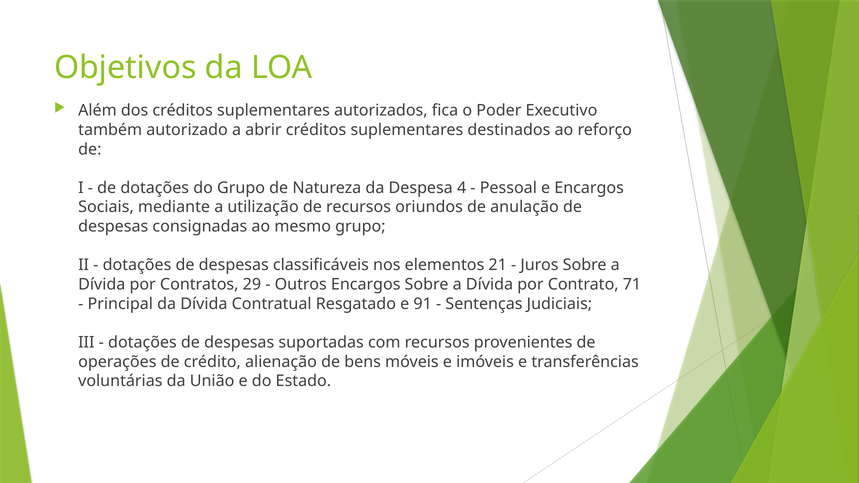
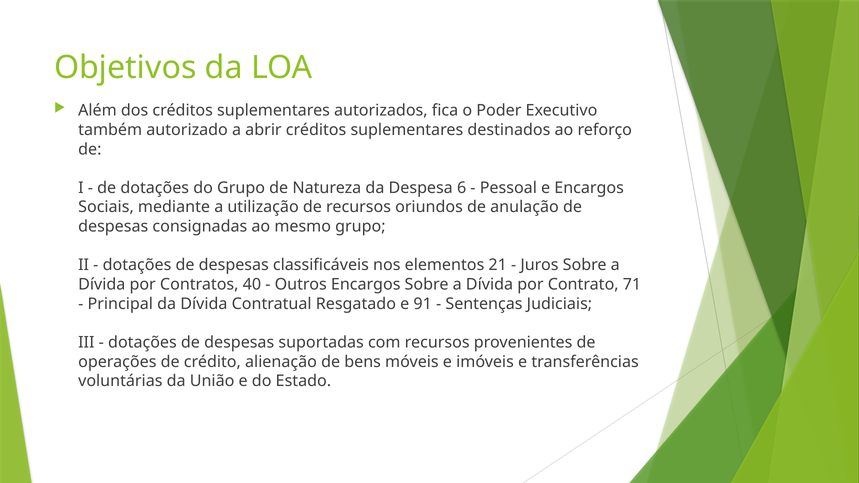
4: 4 -> 6
29: 29 -> 40
